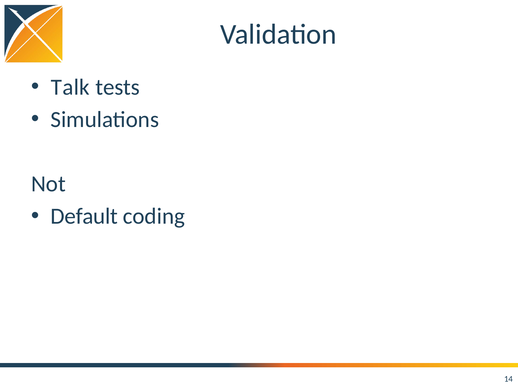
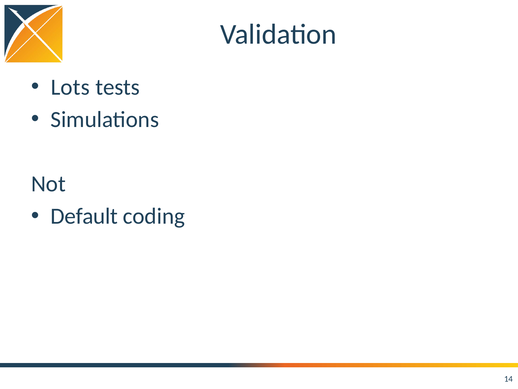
Talk: Talk -> Lots
